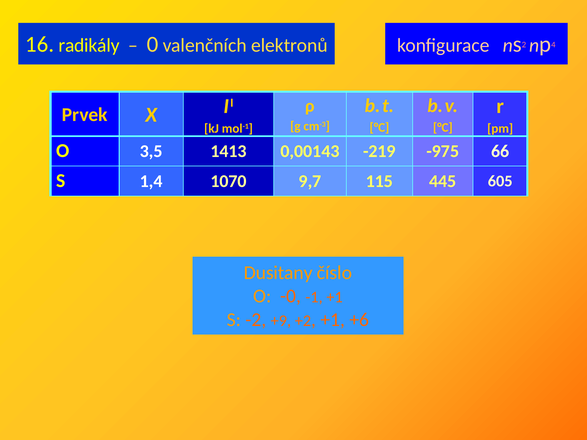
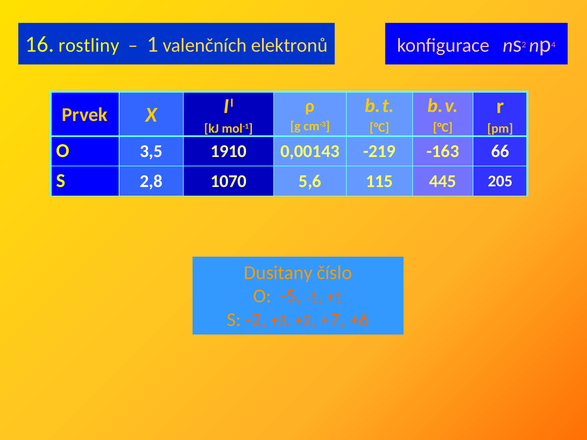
radikály: radikály -> rostliny
0: 0 -> 1
1413: 1413 -> 1910
-975: -975 -> -163
1,4: 1,4 -> 2,8
9,7: 9,7 -> 5,6
605: 605 -> 205
-0: -0 -> -5
+9: +9 -> +3
+1 at (333, 320): +1 -> +7
